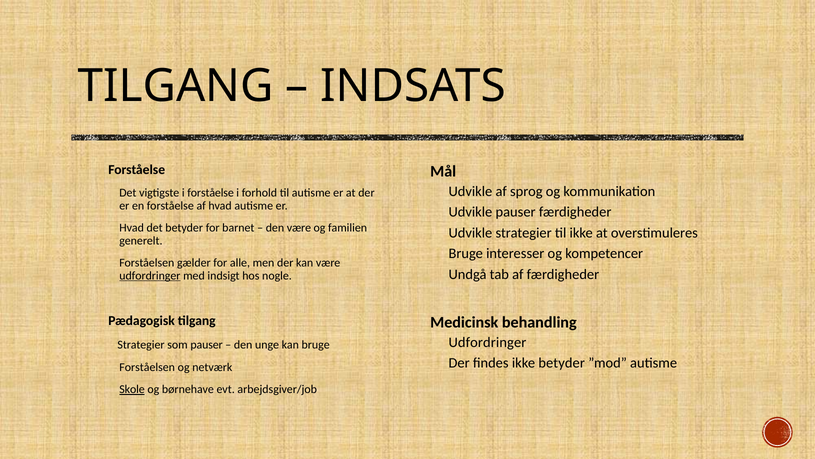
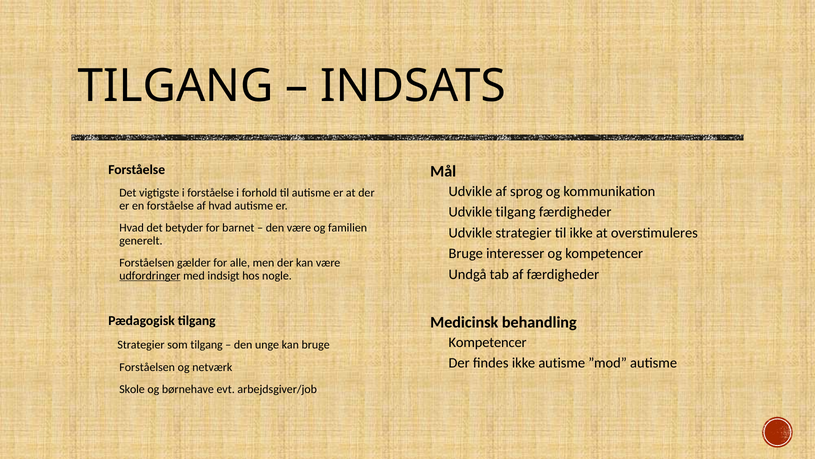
Udvikle pauser: pauser -> tilgang
Udfordringer at (487, 342): Udfordringer -> Kompetencer
som pauser: pauser -> tilgang
ikke betyder: betyder -> autisme
Skole underline: present -> none
